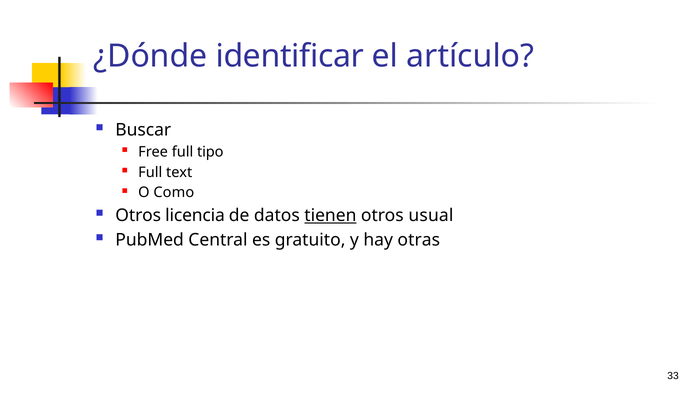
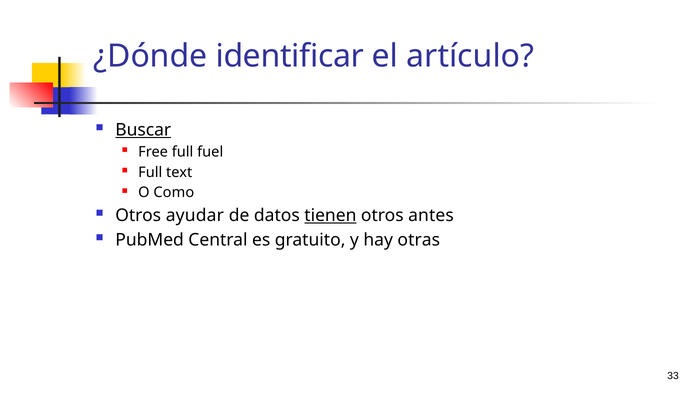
Buscar underline: none -> present
tipo: tipo -> fuel
licencia: licencia -> ayudar
usual: usual -> antes
